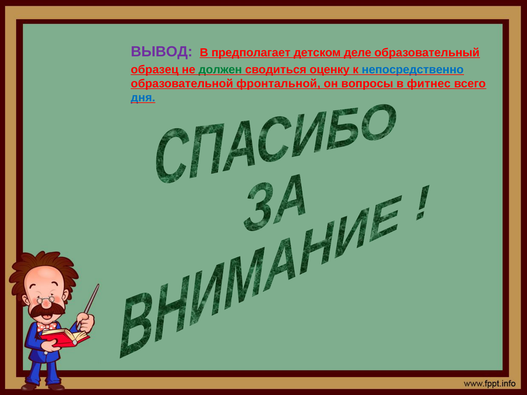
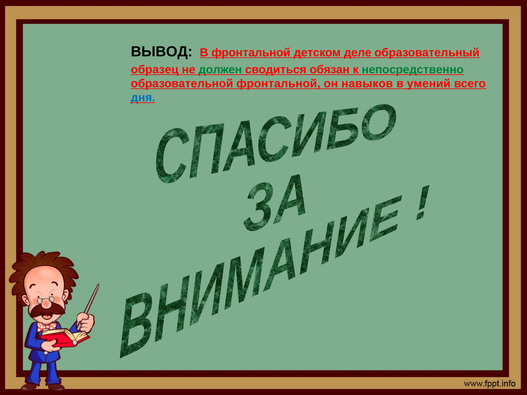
ВЫВОД colour: purple -> black
В предполагает: предполагает -> фронтальной
оценку: оценку -> обязан
непосредственно colour: blue -> green
вопросы: вопросы -> навыков
фитнес: фитнес -> умений
